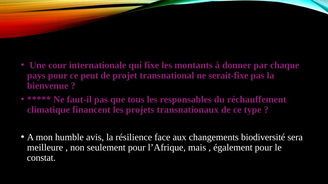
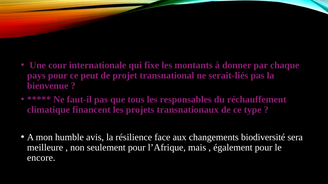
serait-fixe: serait-fixe -> serait-liés
constat: constat -> encore
